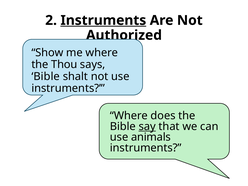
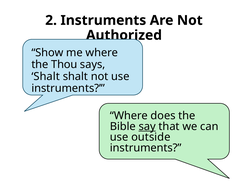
Instruments at (103, 20) underline: present -> none
Bible at (46, 76): Bible -> Shalt
animals: animals -> outside
